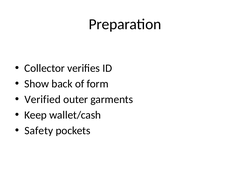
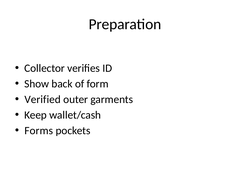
Safety: Safety -> Forms
